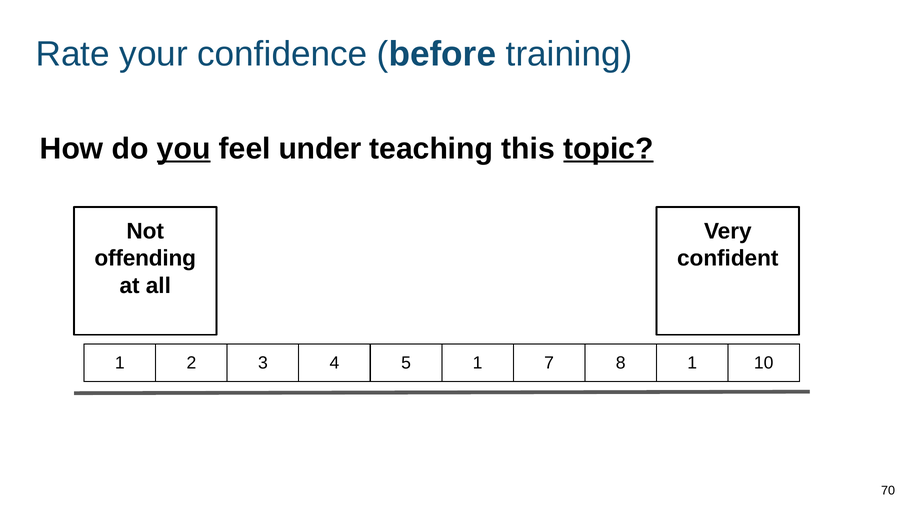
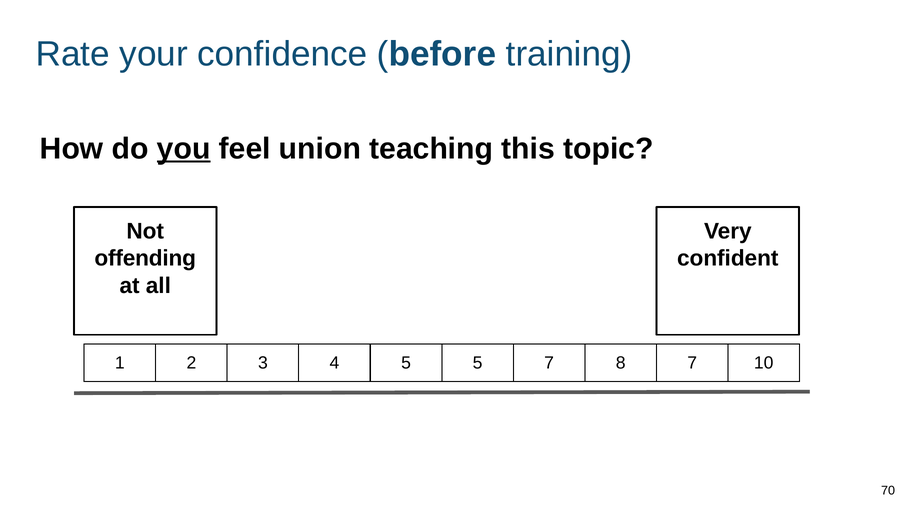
under: under -> union
topic underline: present -> none
5 1: 1 -> 5
8 1: 1 -> 7
